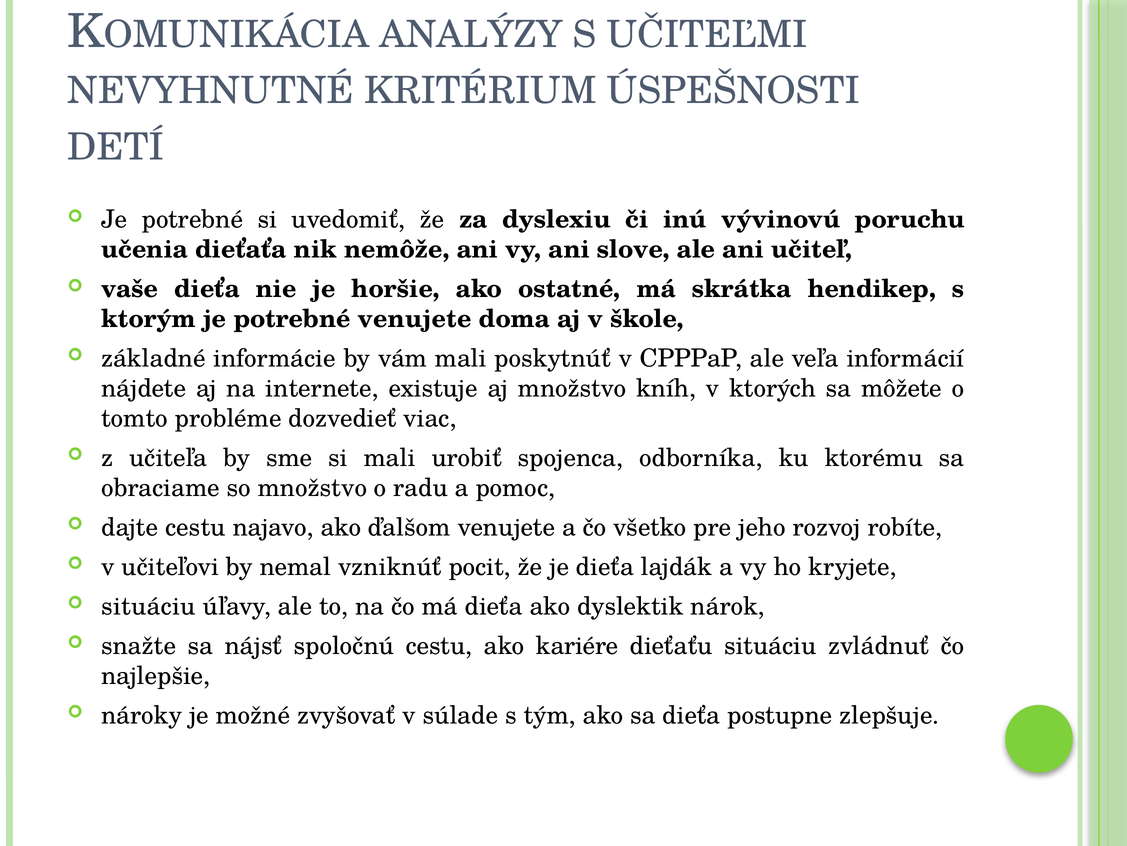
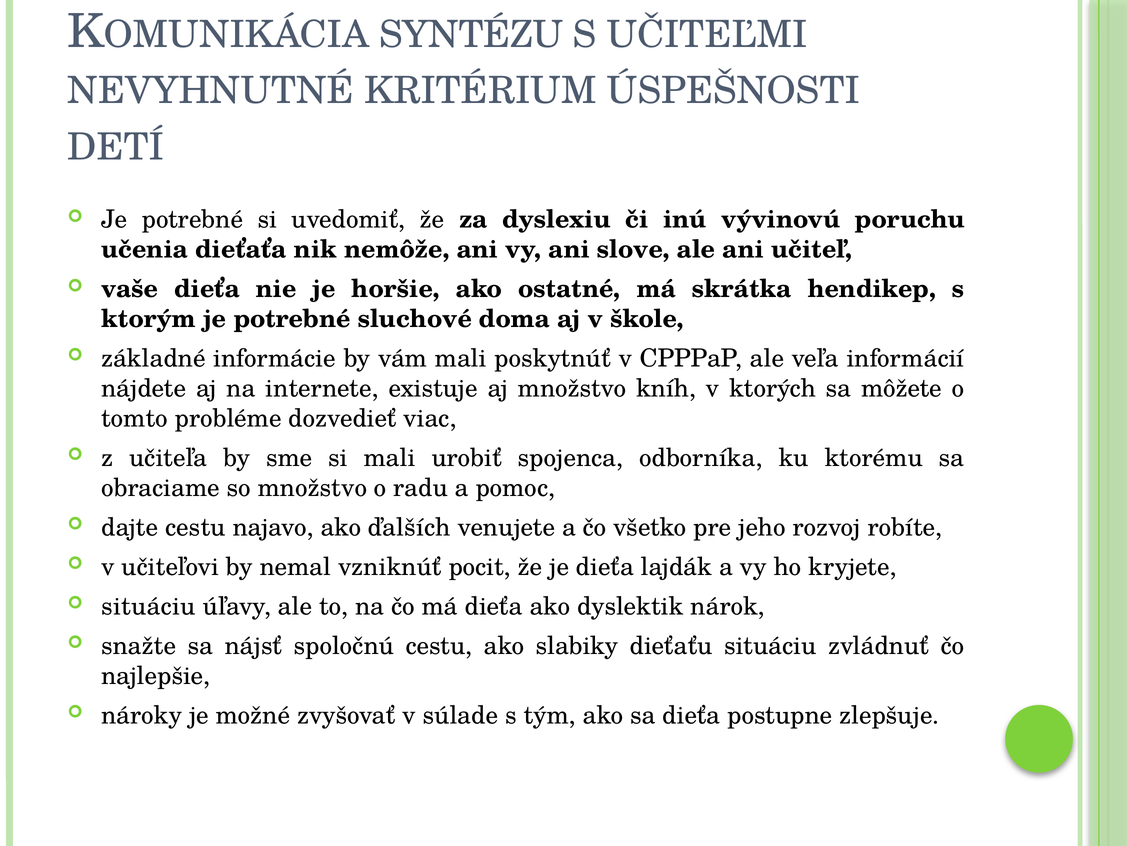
ANALÝZY: ANALÝZY -> SYNTÉZU
potrebné venujete: venujete -> sluchové
ďalšom: ďalšom -> ďalších
kariére: kariére -> slabiky
